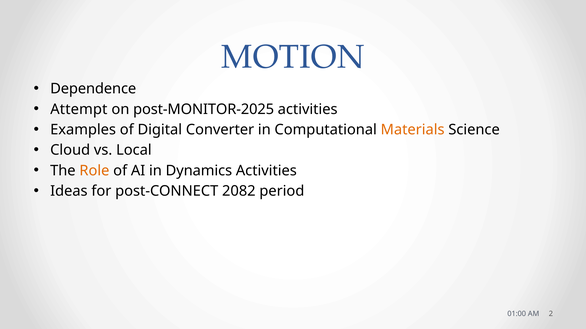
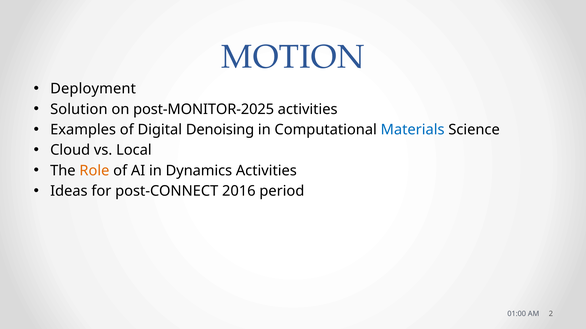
Dependence: Dependence -> Deployment
Attempt: Attempt -> Solution
Converter: Converter -> Denoising
Materials colour: orange -> blue
2082: 2082 -> 2016
